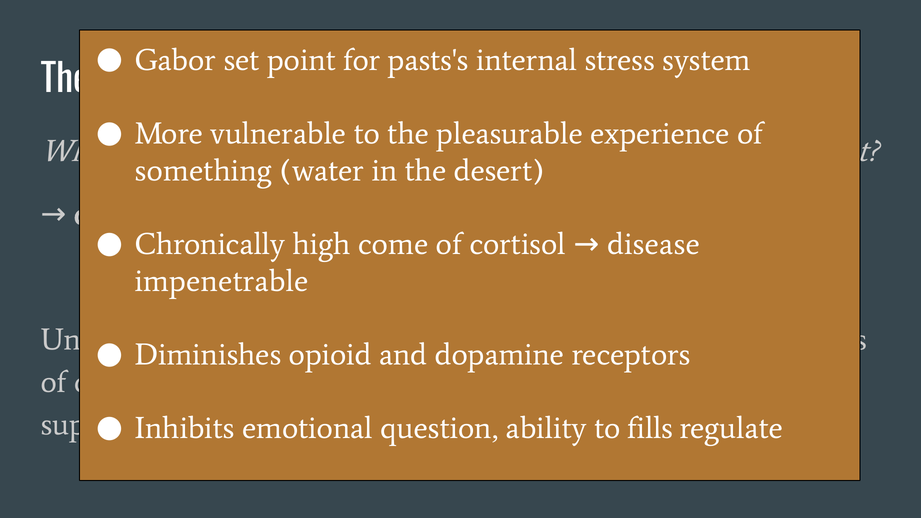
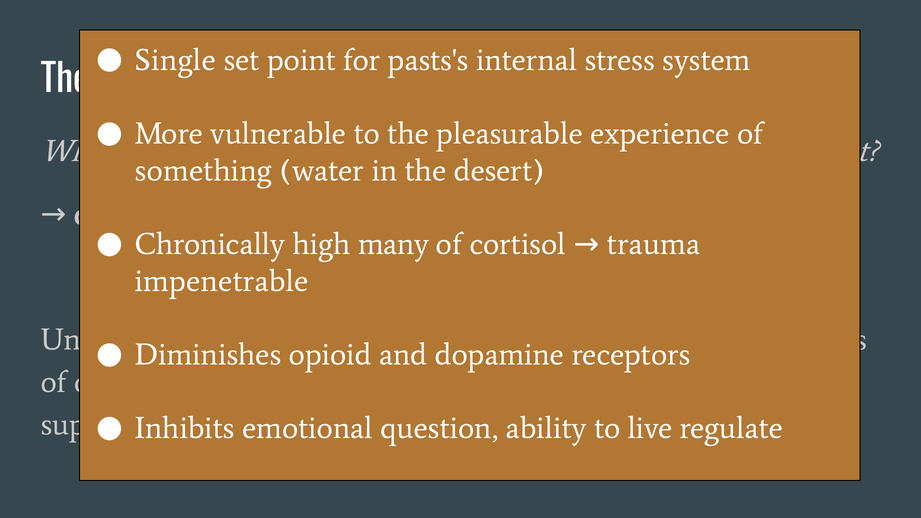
Gabor: Gabor -> Single
come: come -> many
disease: disease -> trauma
fills: fills -> live
